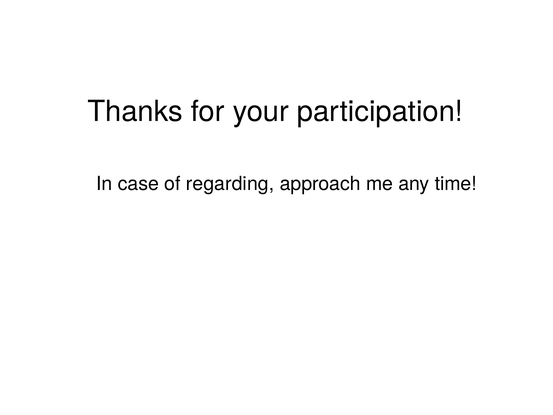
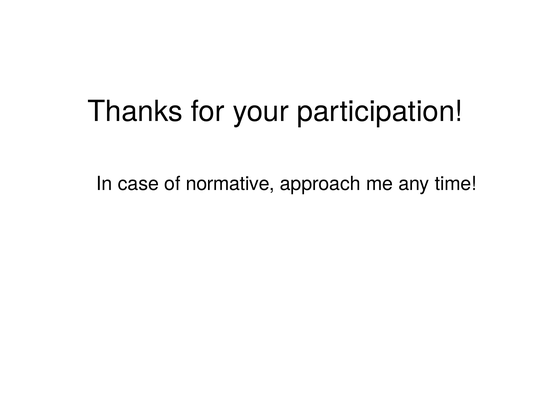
regarding: regarding -> normative
